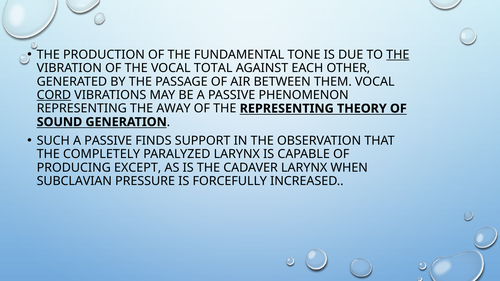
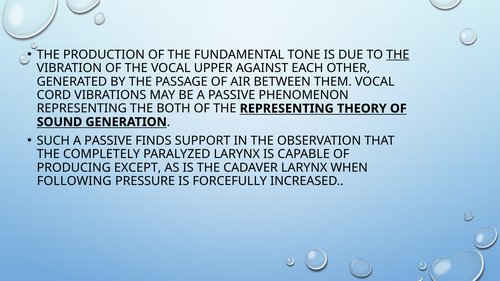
TOTAL: TOTAL -> UPPER
CORD underline: present -> none
AWAY: AWAY -> BOTH
SUBCLAVIAN: SUBCLAVIAN -> FOLLOWING
